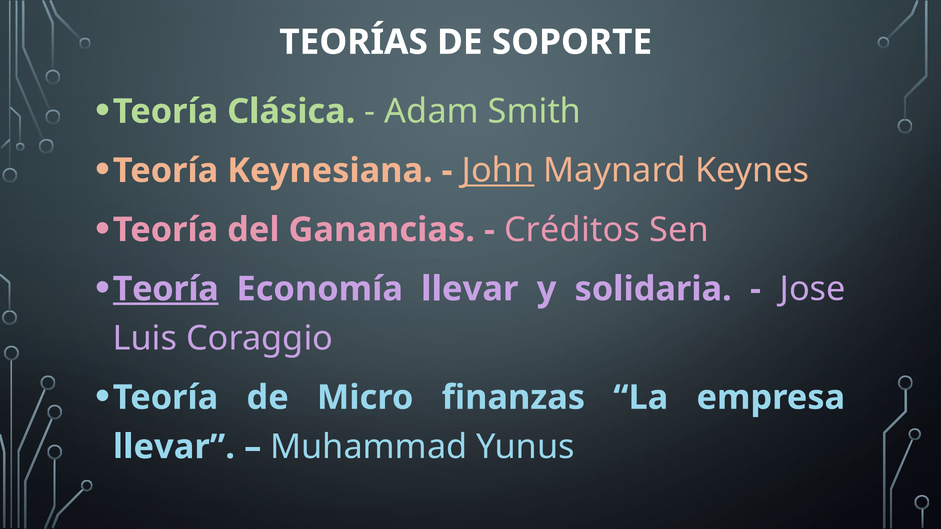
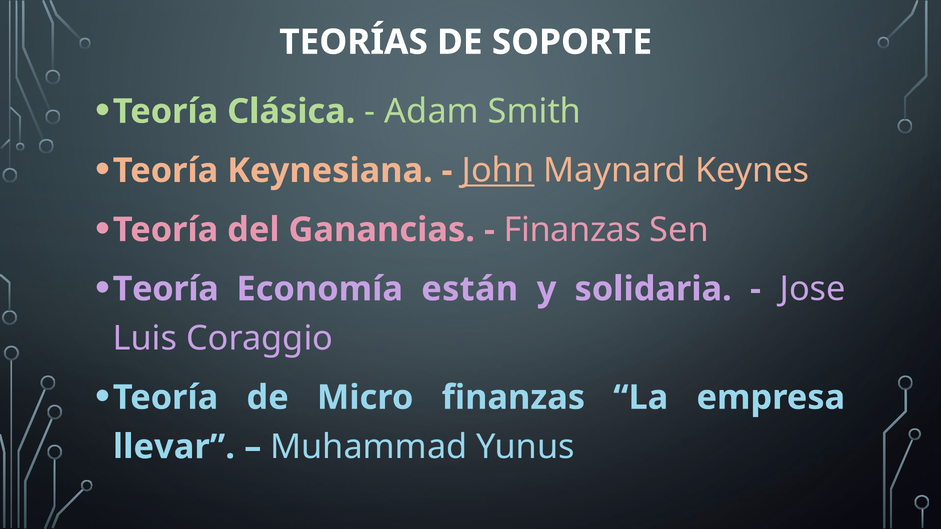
Créditos at (572, 230): Créditos -> Finanzas
Teoría at (166, 289) underline: present -> none
Economía llevar: llevar -> están
